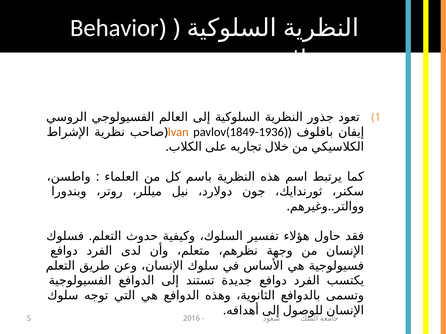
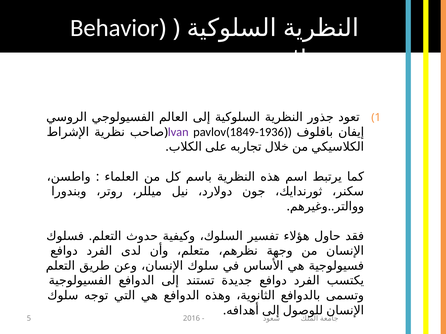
lvan colour: orange -> purple
